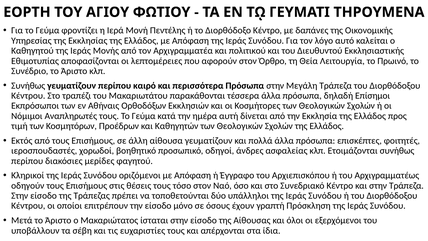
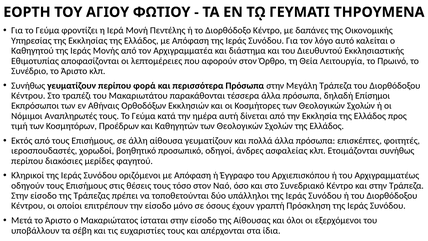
πολιτικού: πολιτικού -> διάστημα
καιρό: καιρό -> φορά
